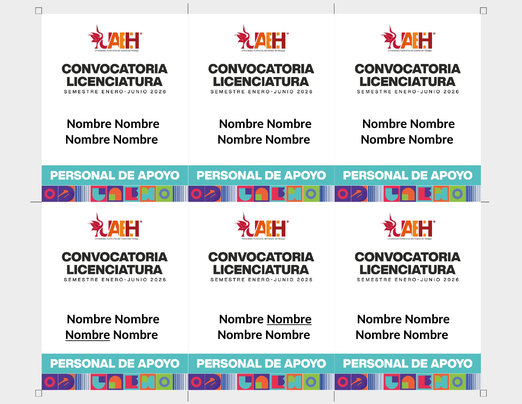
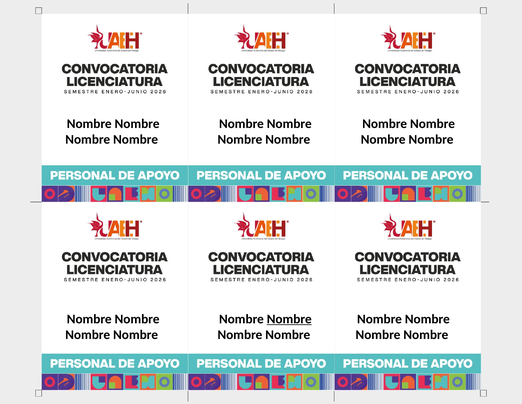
Nombre at (88, 335) underline: present -> none
